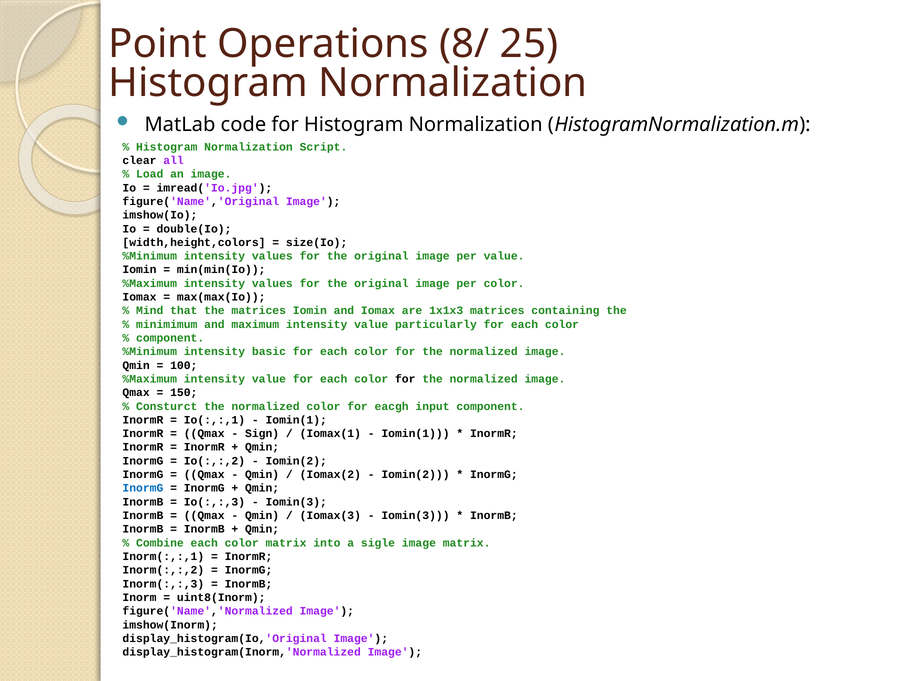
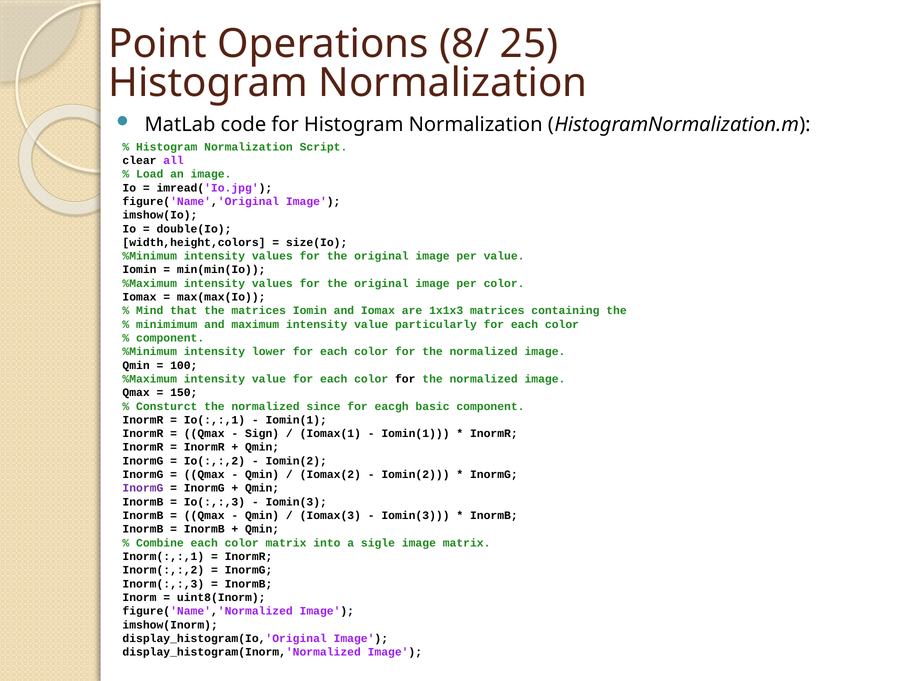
basic: basic -> lower
normalized color: color -> since
input: input -> basic
InormG at (143, 488) colour: blue -> purple
